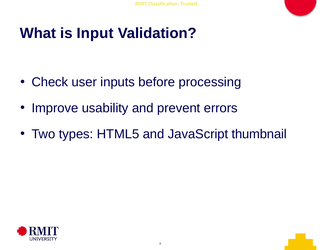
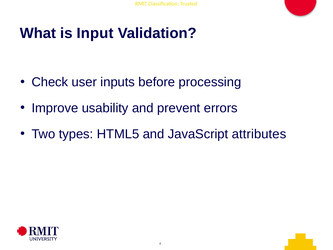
thumbnail: thumbnail -> attributes
